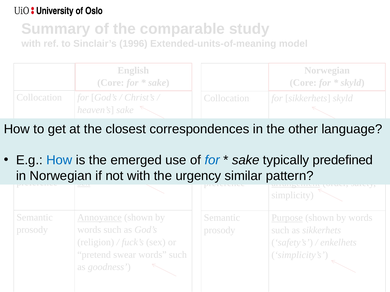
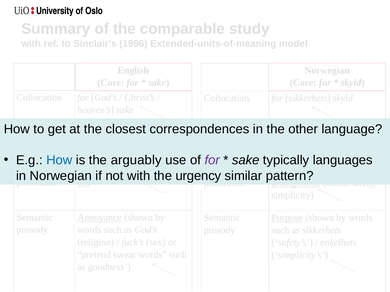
emerged: emerged -> arguably
for at (212, 160) colour: blue -> purple
predefined: predefined -> languages
